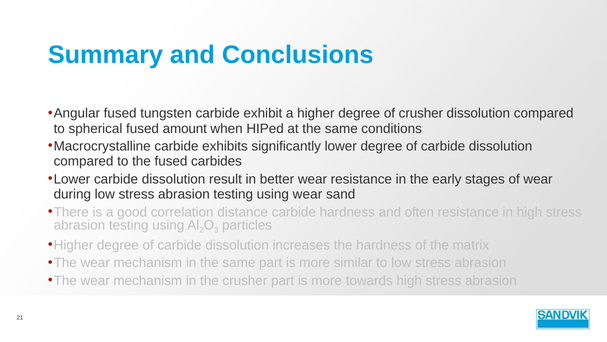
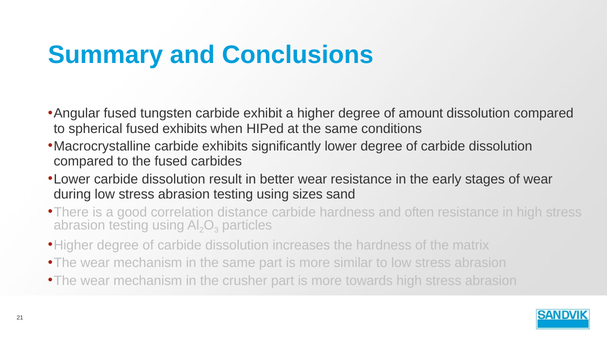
of crusher: crusher -> amount
fused amount: amount -> exhibits
using wear: wear -> sizes
